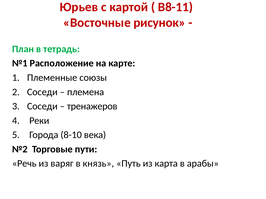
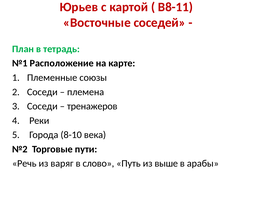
рисунок: рисунок -> соседей
князь: князь -> слово
карта: карта -> выше
